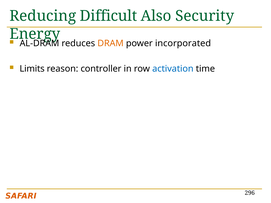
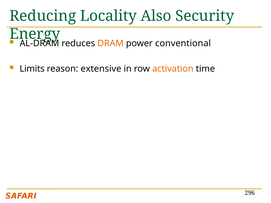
Difficult: Difficult -> Locality
incorporated: incorporated -> conventional
controller: controller -> extensive
activation colour: blue -> orange
